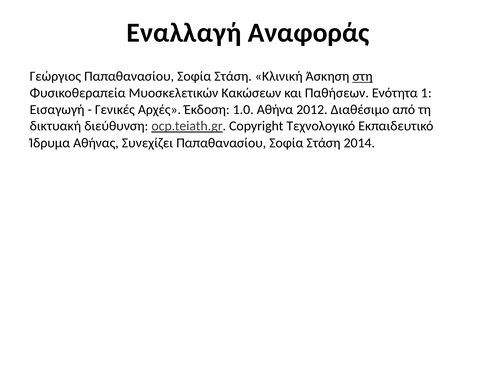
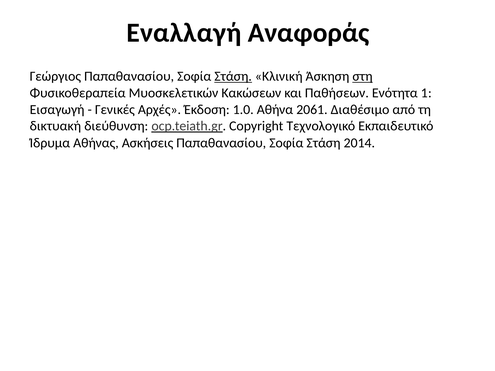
Στάση at (233, 76) underline: none -> present
2012: 2012 -> 2061
Συνεχίζει: Συνεχίζει -> Ασκήσεις
